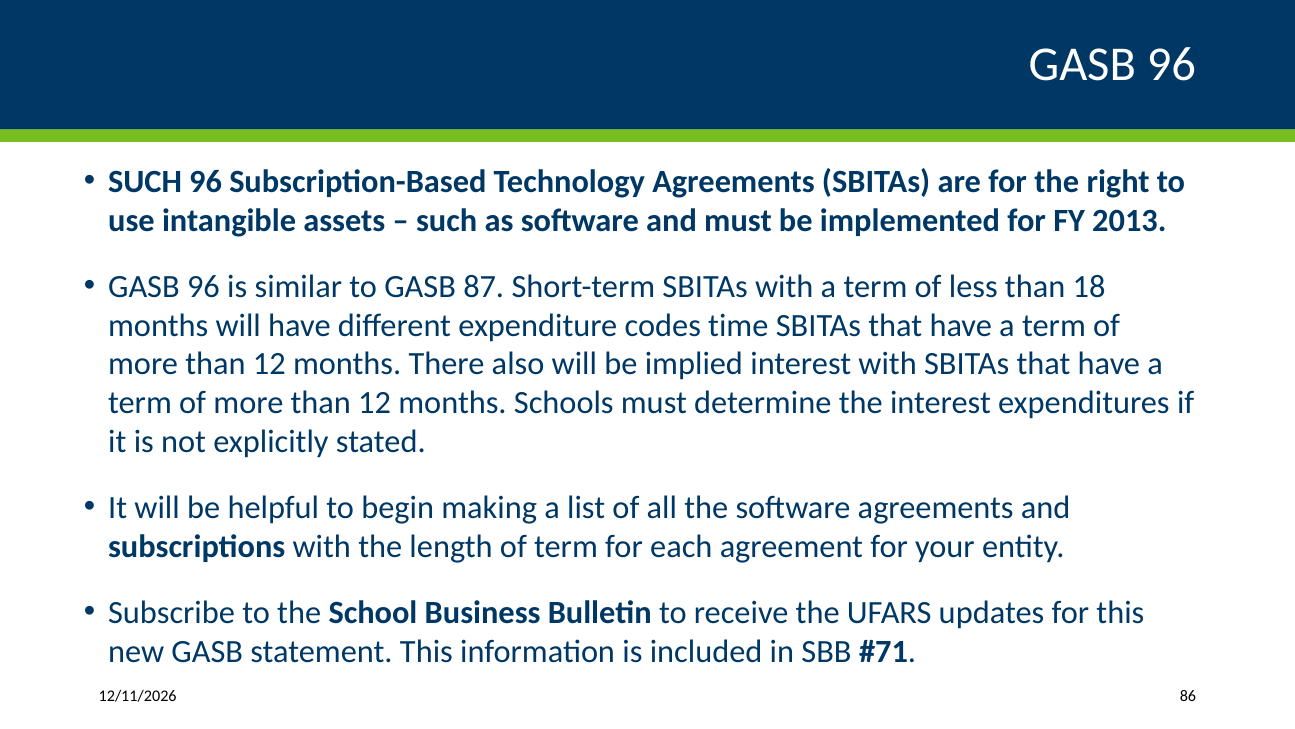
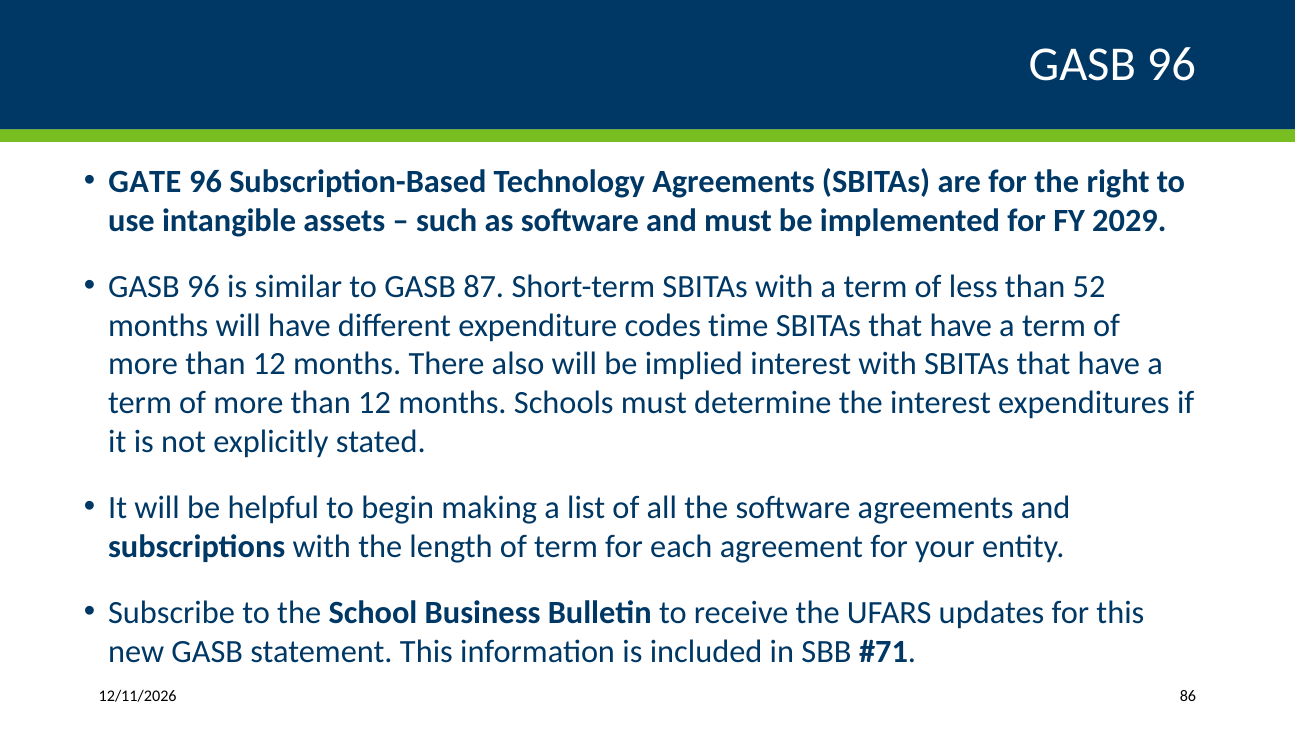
SUCH at (145, 182): SUCH -> GATE
2013: 2013 -> 2029
18: 18 -> 52
